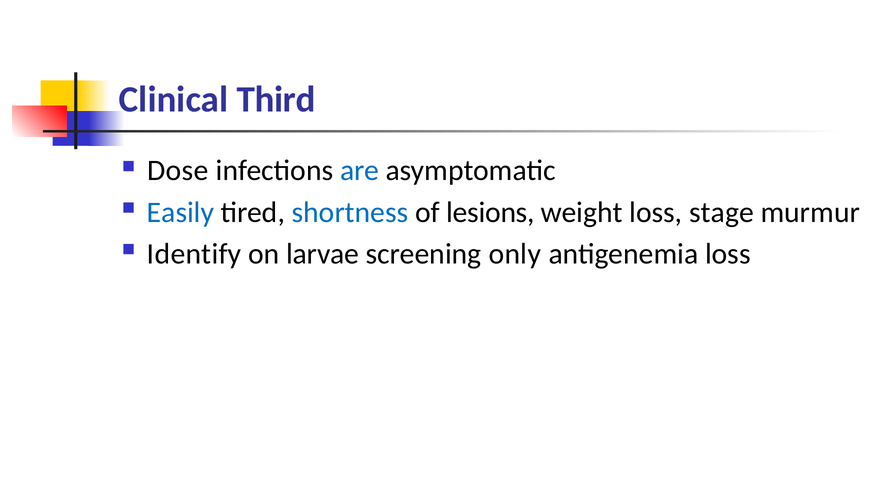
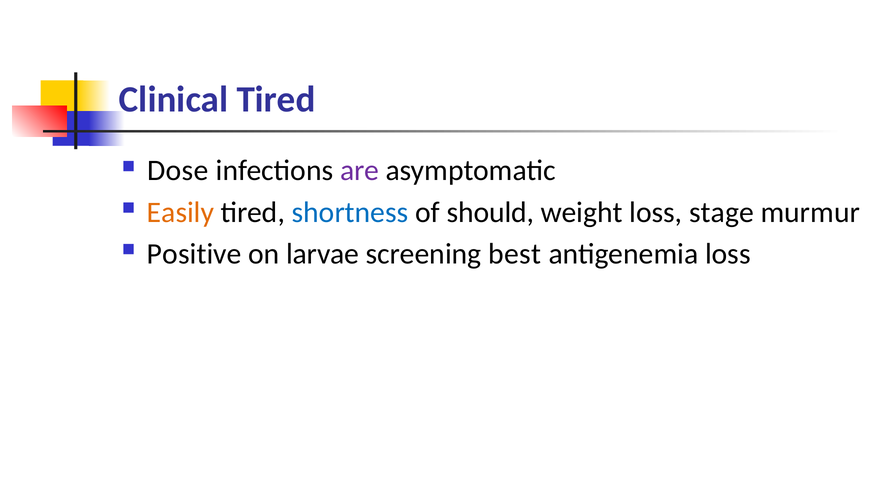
Clinical Third: Third -> Tired
are colour: blue -> purple
Easily colour: blue -> orange
lesions: lesions -> should
Identify: Identify -> Positive
only: only -> best
